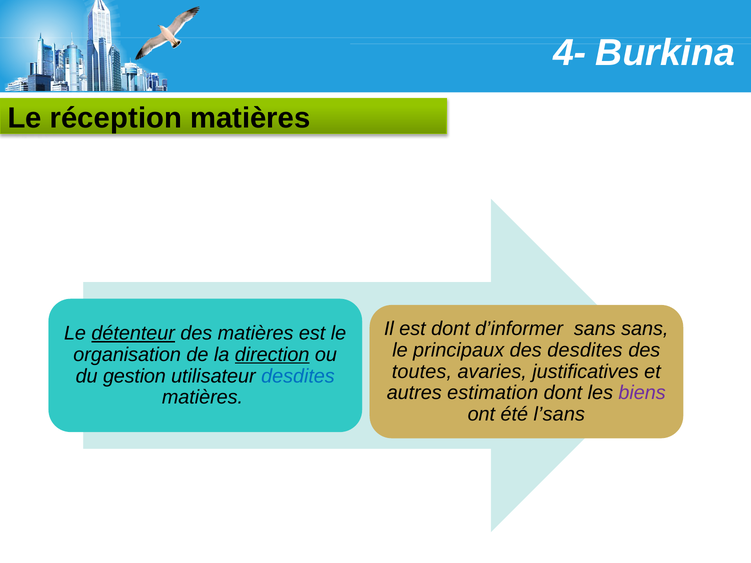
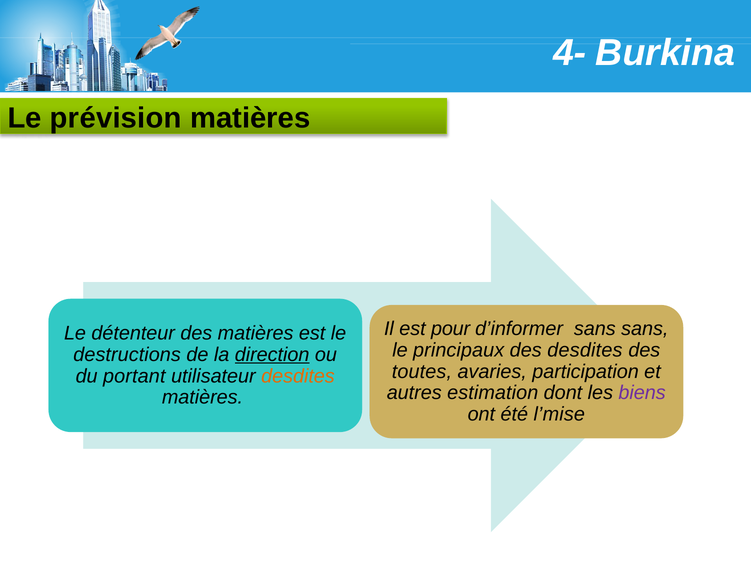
réception: réception -> prévision
est dont: dont -> pour
détenteur underline: present -> none
organisation: organisation -> destructions
justificatives: justificatives -> participation
gestion: gestion -> portant
desdites at (298, 376) colour: blue -> orange
l’sans: l’sans -> l’mise
